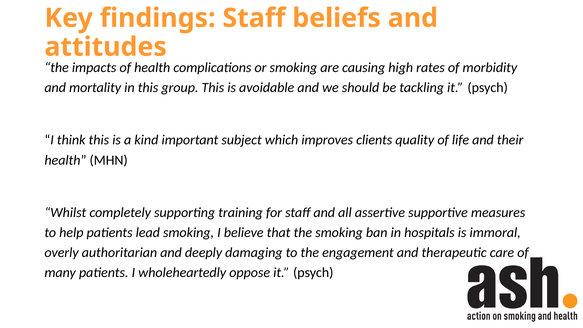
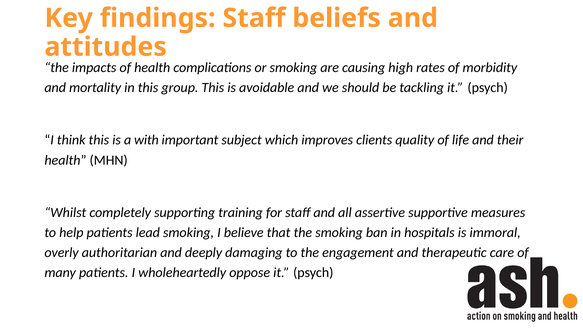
kind: kind -> with
